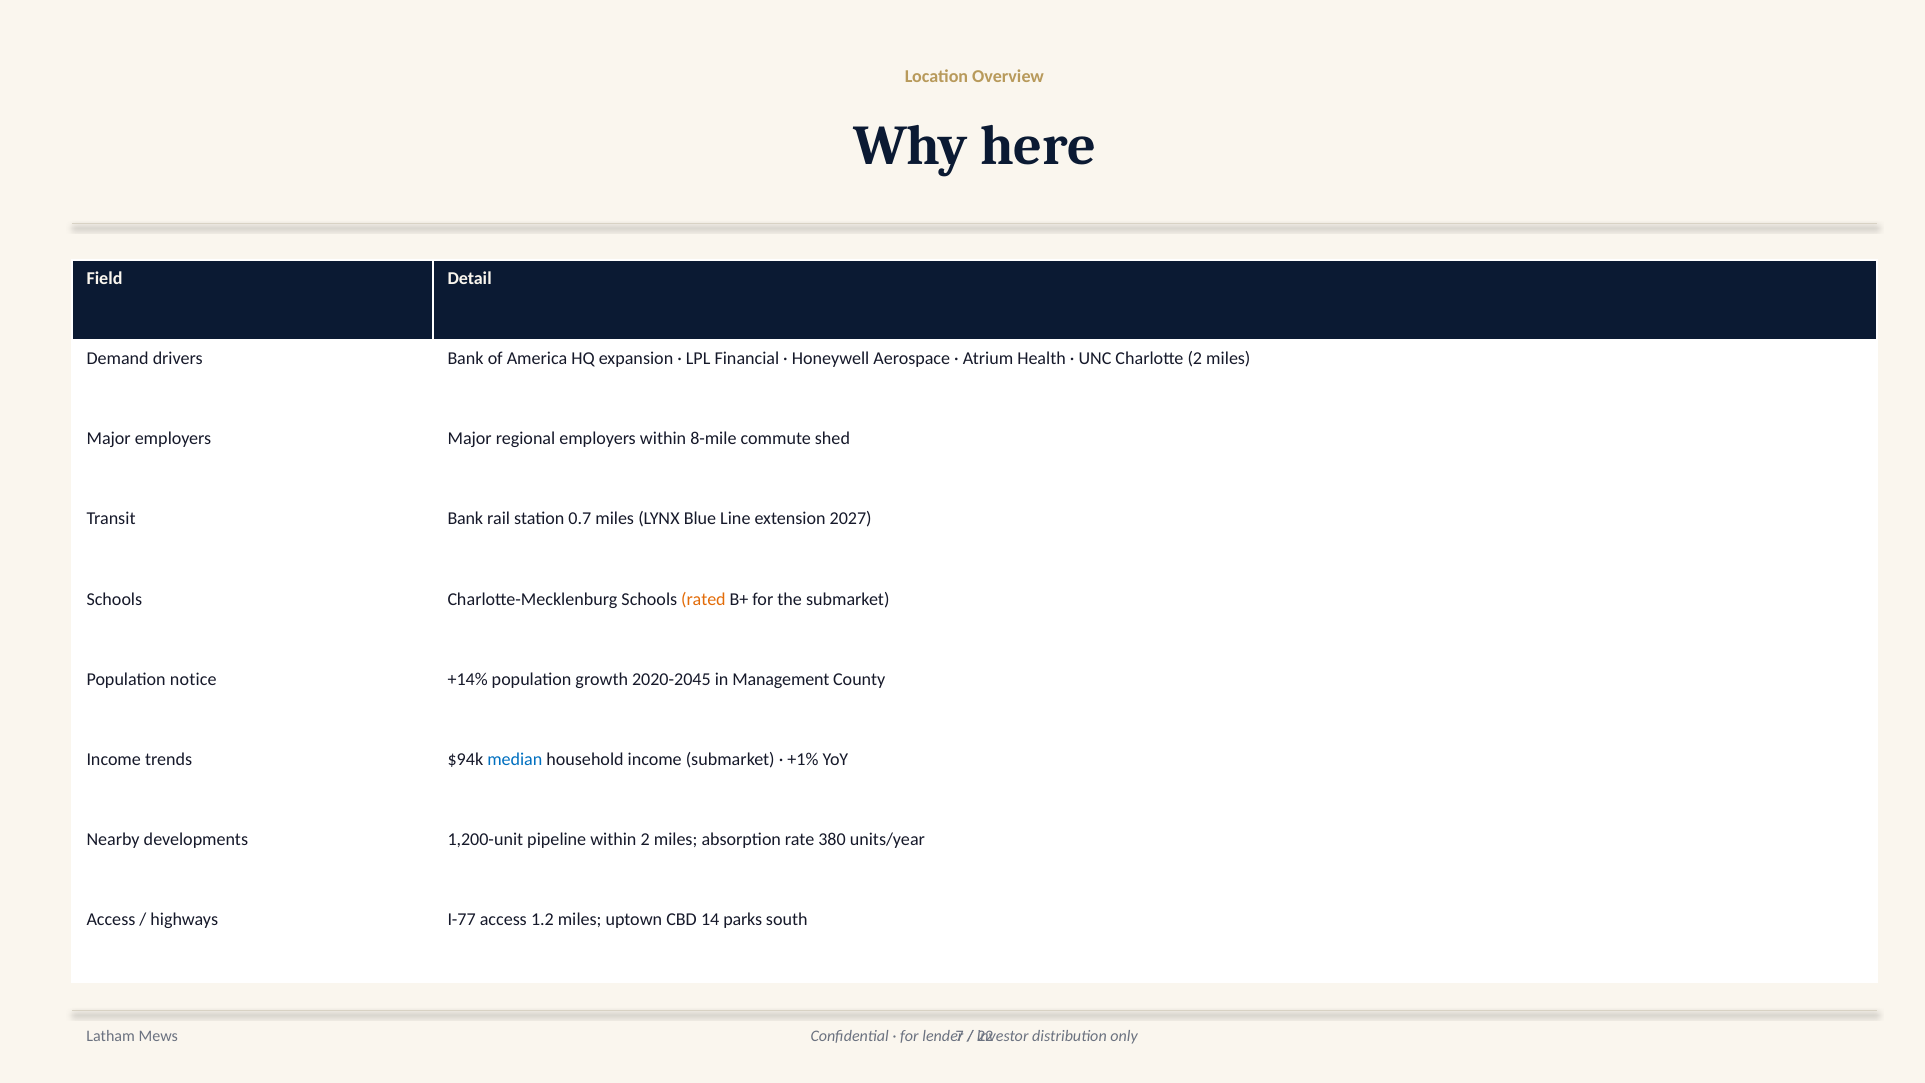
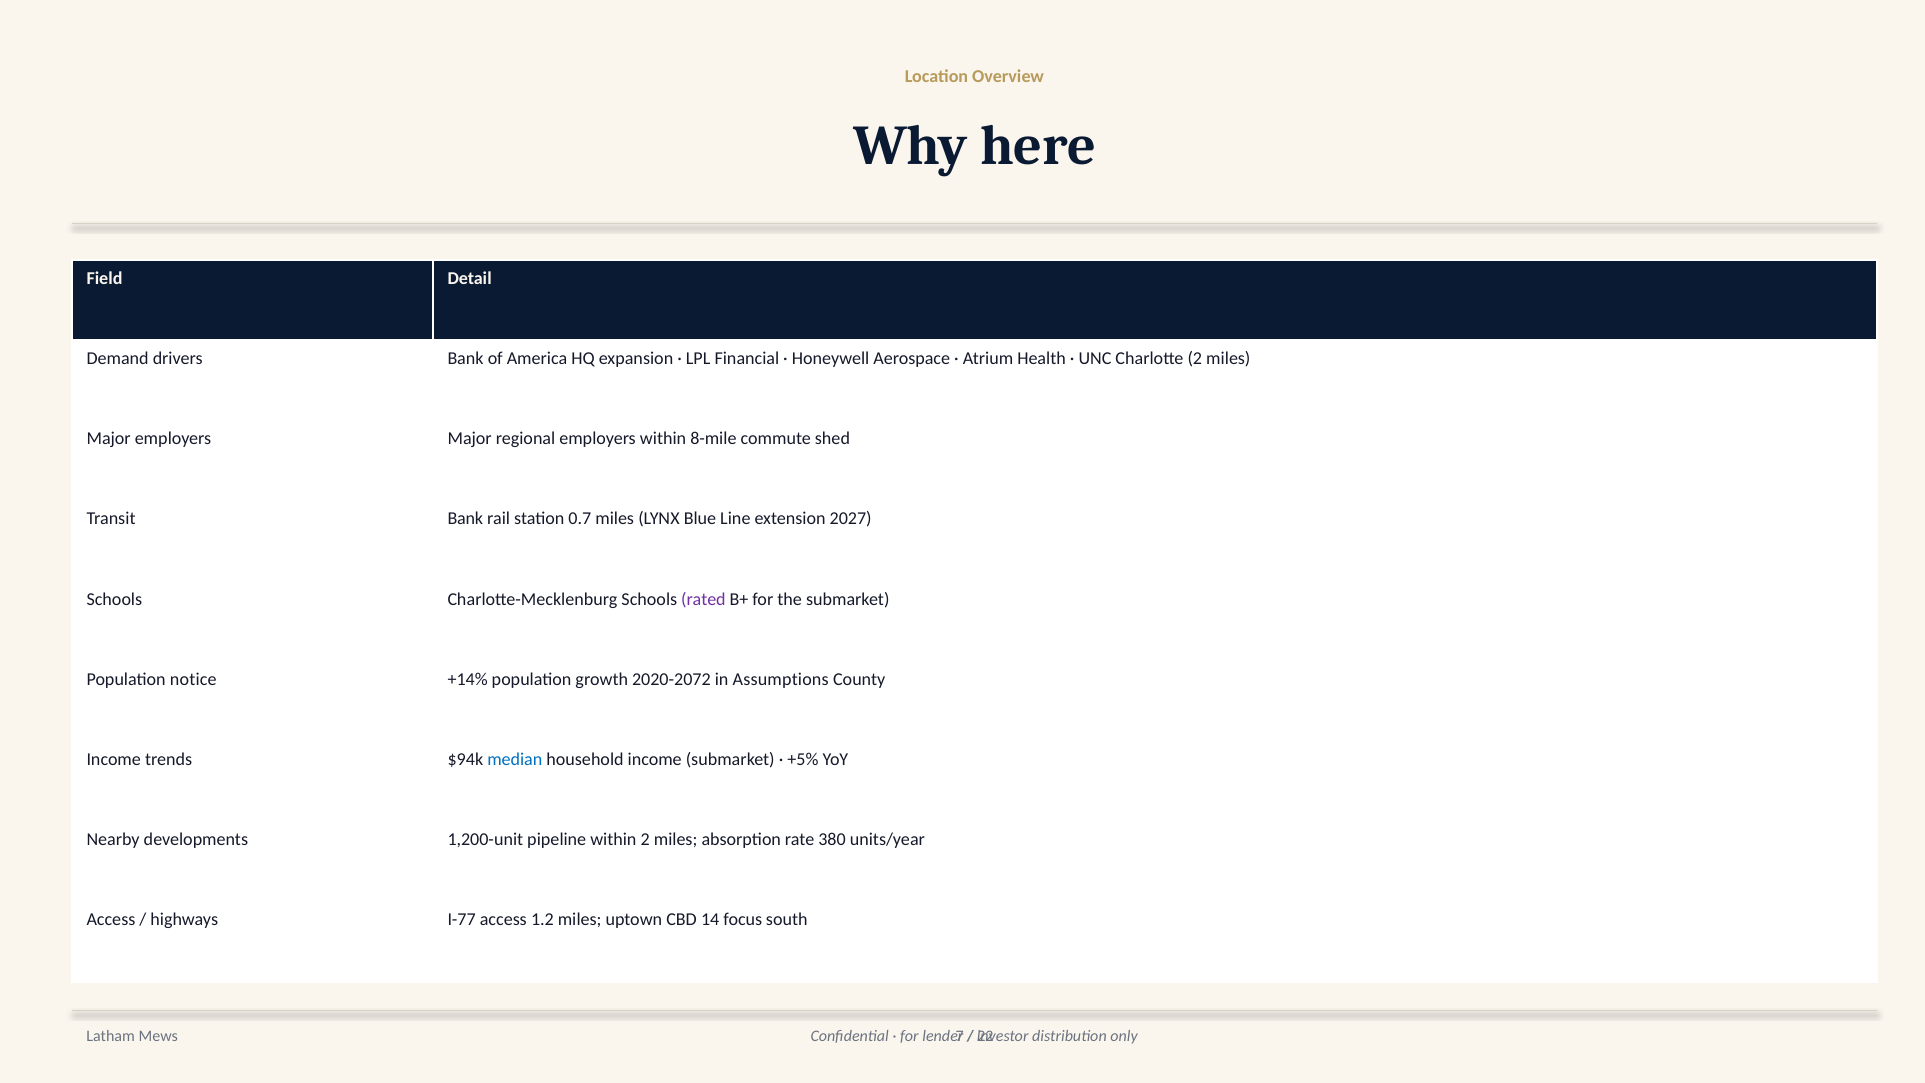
rated colour: orange -> purple
2020-2045: 2020-2045 -> 2020-2072
Management: Management -> Assumptions
+1%: +1% -> +5%
parks: parks -> focus
